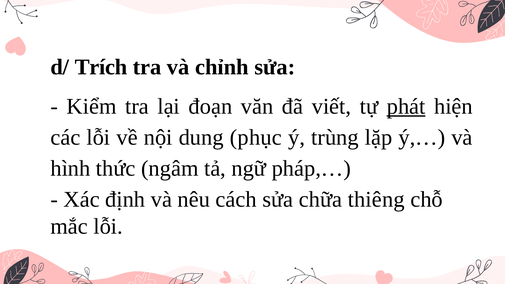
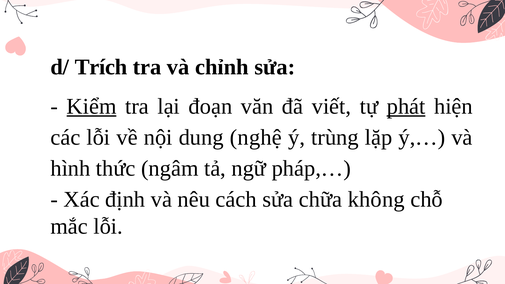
Kiểm underline: none -> present
phục: phục -> nghệ
thiêng: thiêng -> không
